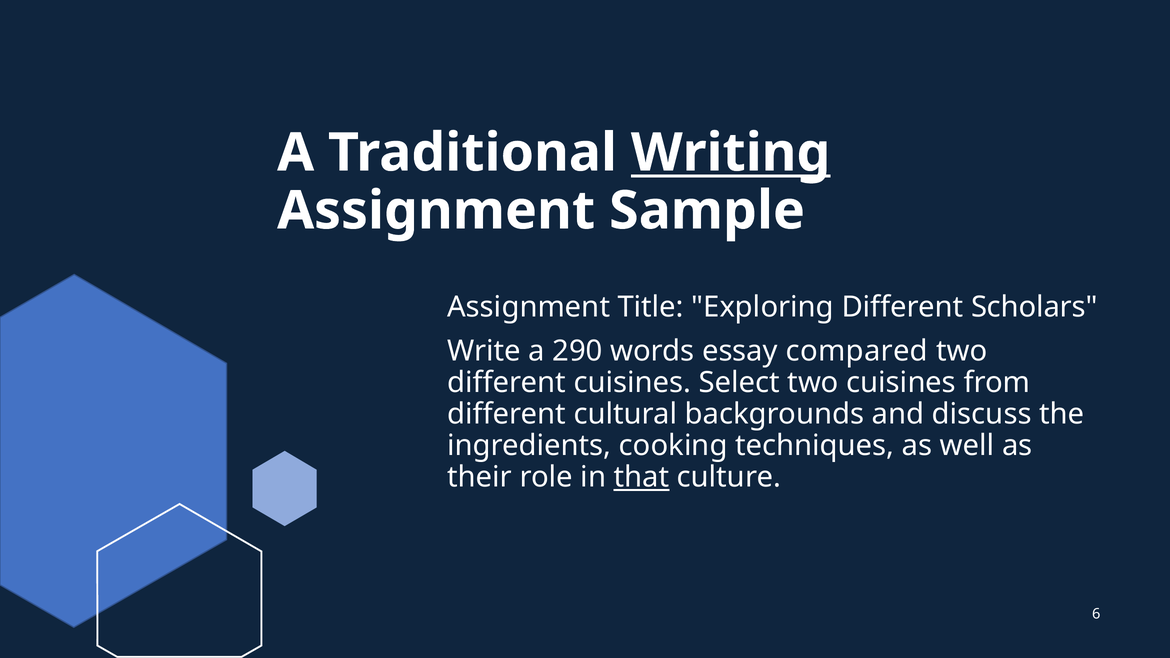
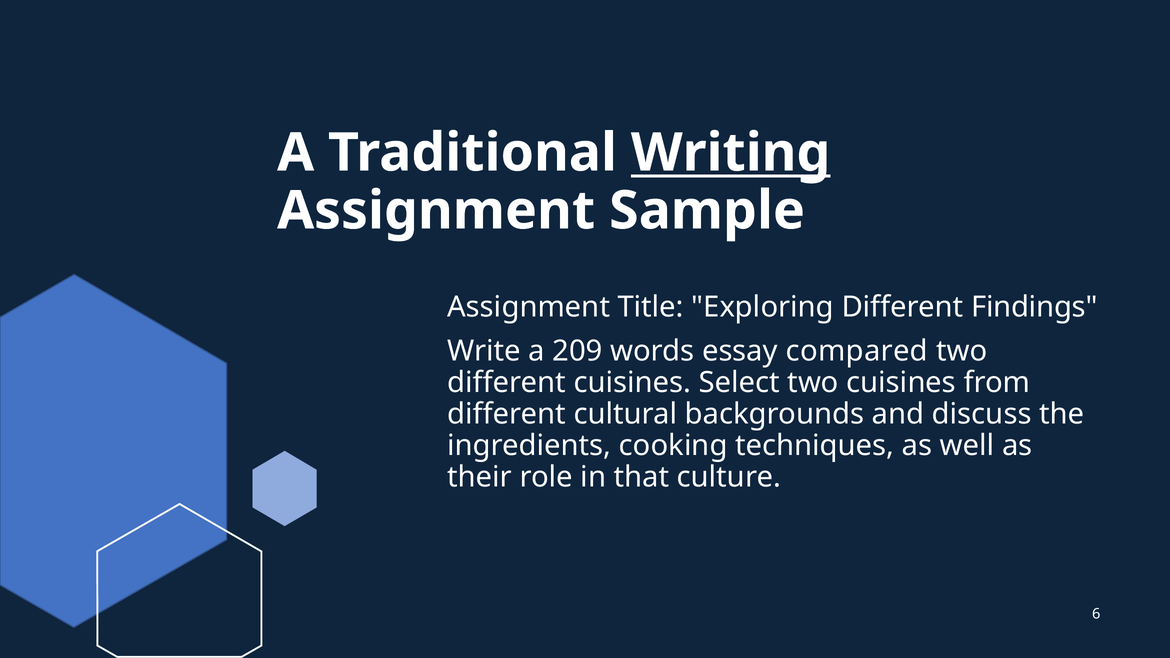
Scholars: Scholars -> Findings
290: 290 -> 209
that underline: present -> none
